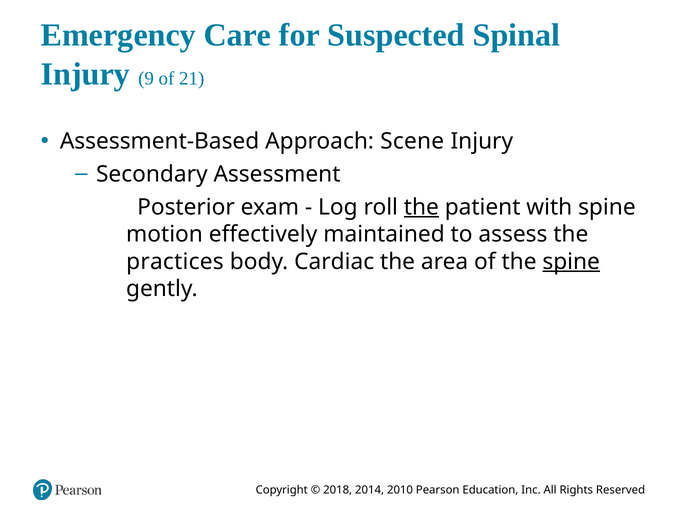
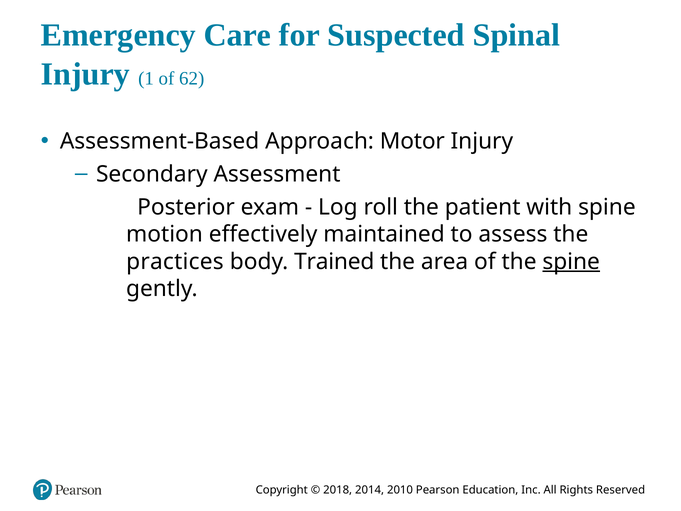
9: 9 -> 1
21: 21 -> 62
Scene: Scene -> Motor
the at (421, 207) underline: present -> none
Cardiac: Cardiac -> Trained
